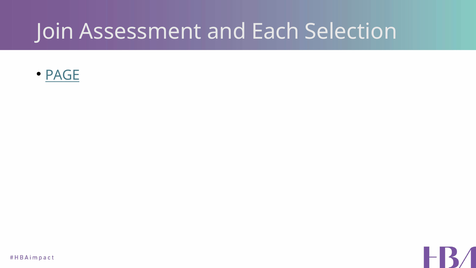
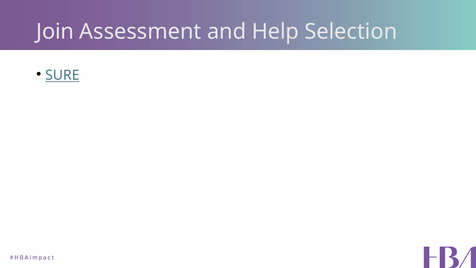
Each: Each -> Help
PAGE: PAGE -> SURE
